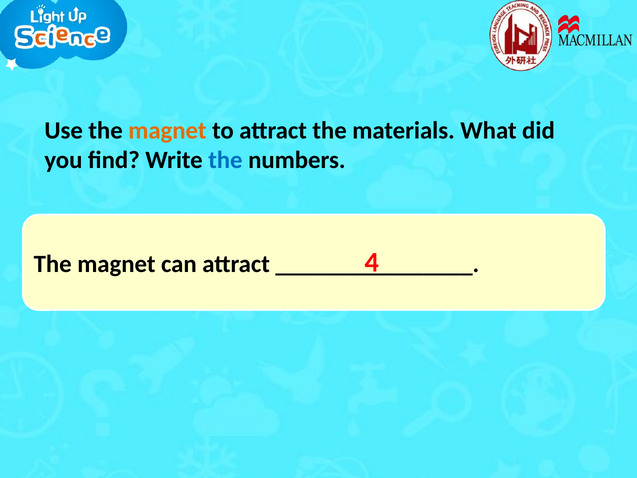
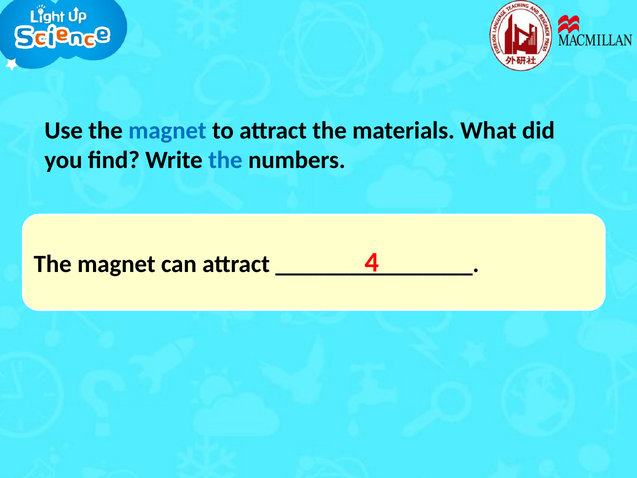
magnet at (167, 130) colour: orange -> blue
